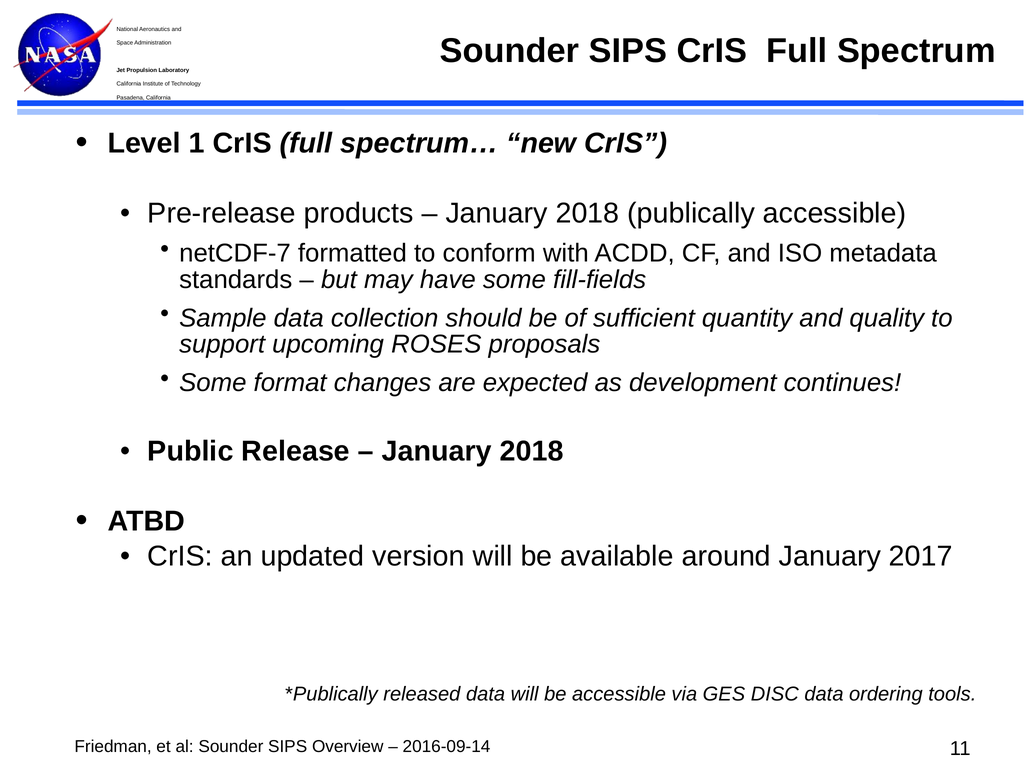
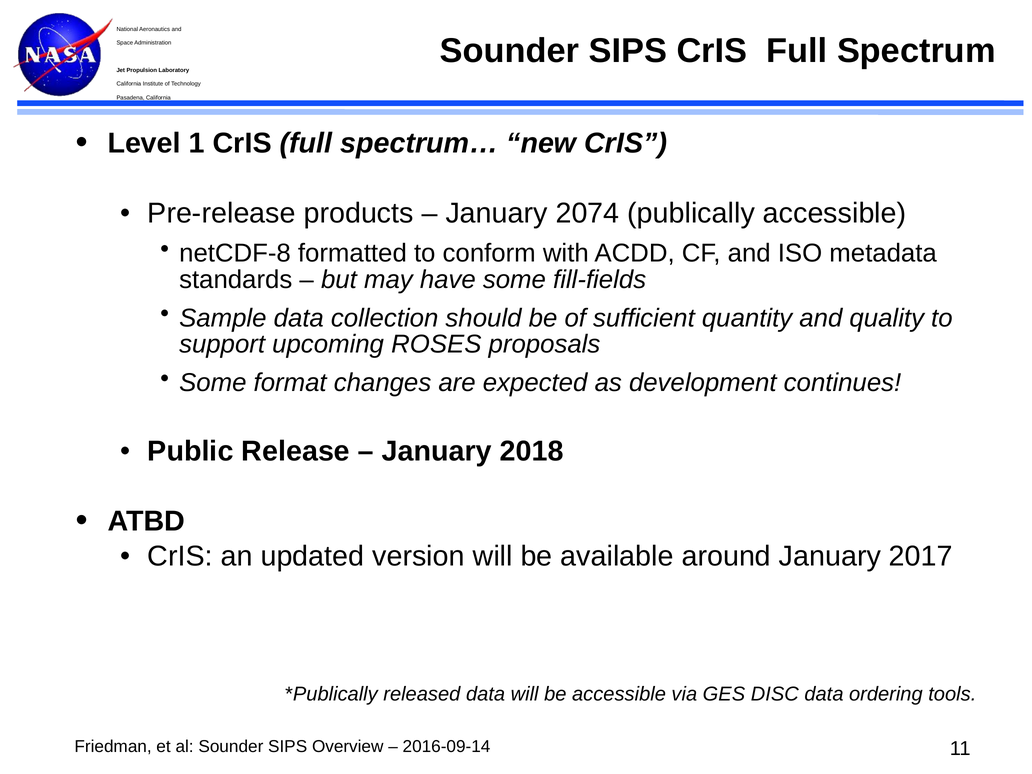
2018 at (587, 213): 2018 -> 2074
netCDF-7: netCDF-7 -> netCDF-8
